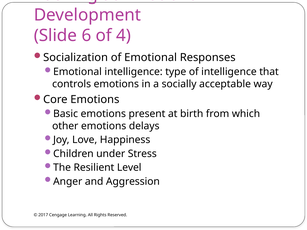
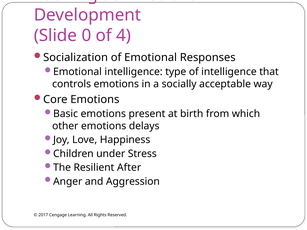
6: 6 -> 0
Level: Level -> After
